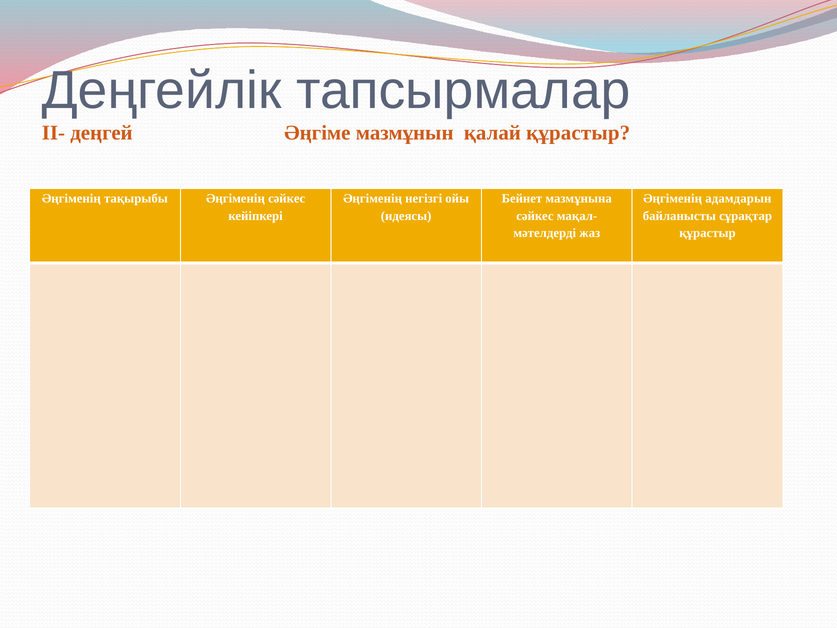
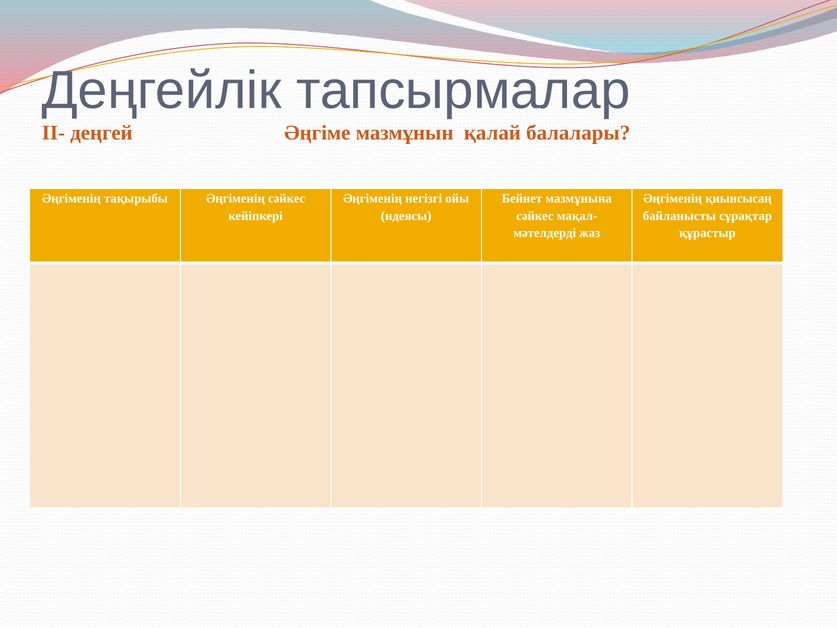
қалай құрастыр: құрастыр -> балалары
адамдарын: адамдарын -> қиынсысаң
